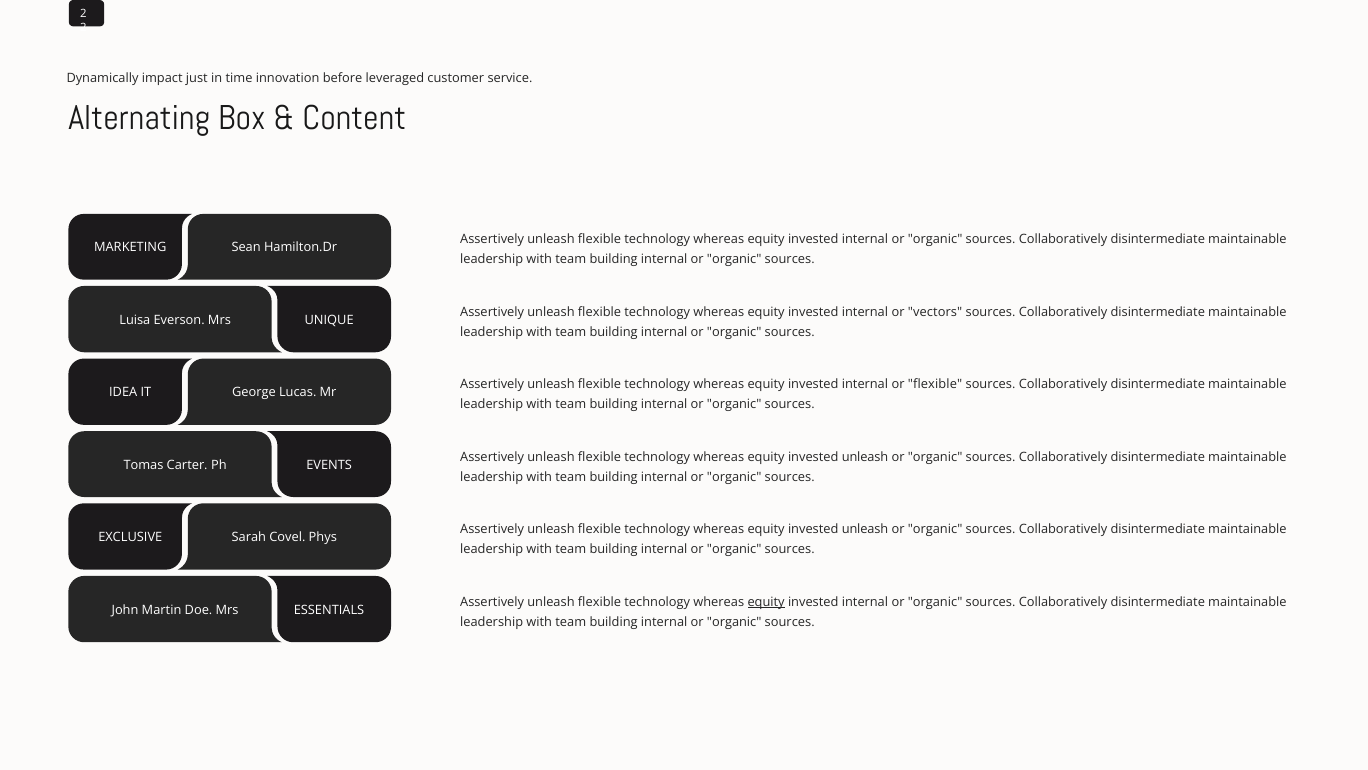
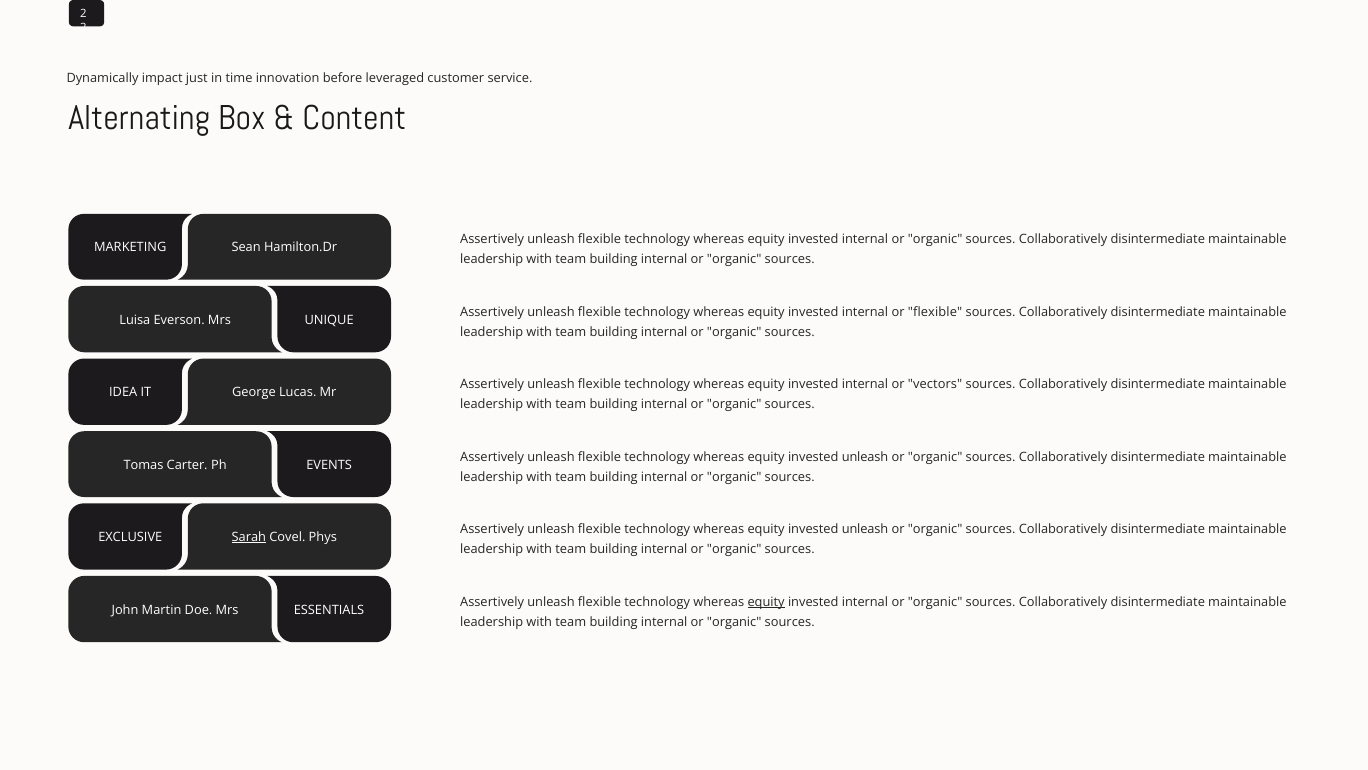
or vectors: vectors -> flexible
or flexible: flexible -> vectors
Sarah underline: none -> present
